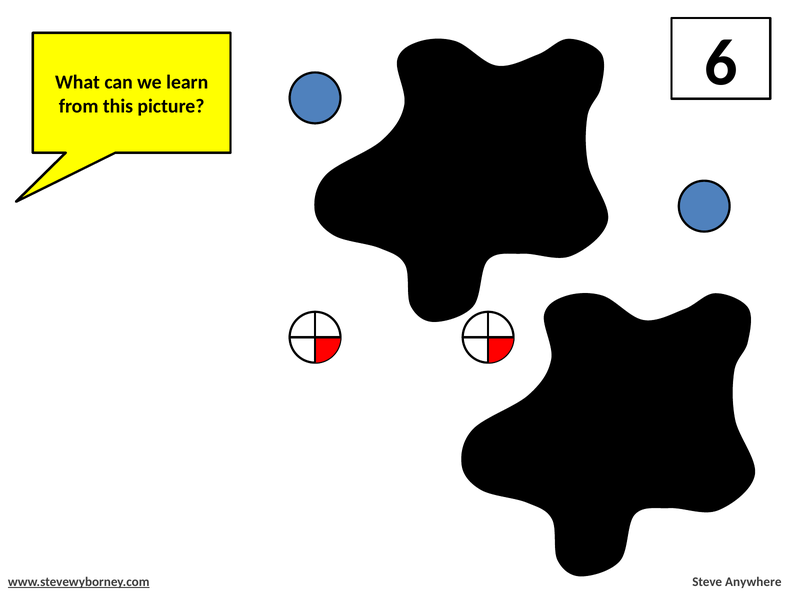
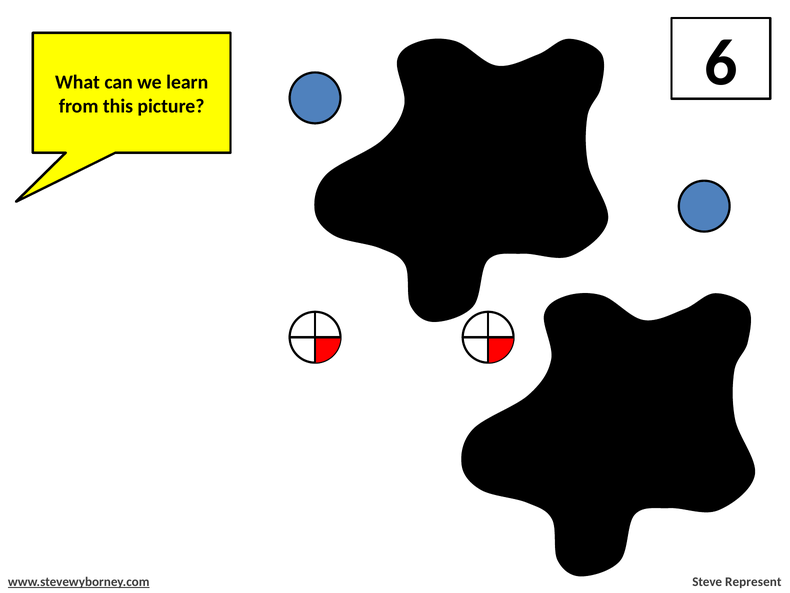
Anywhere: Anywhere -> Represent
